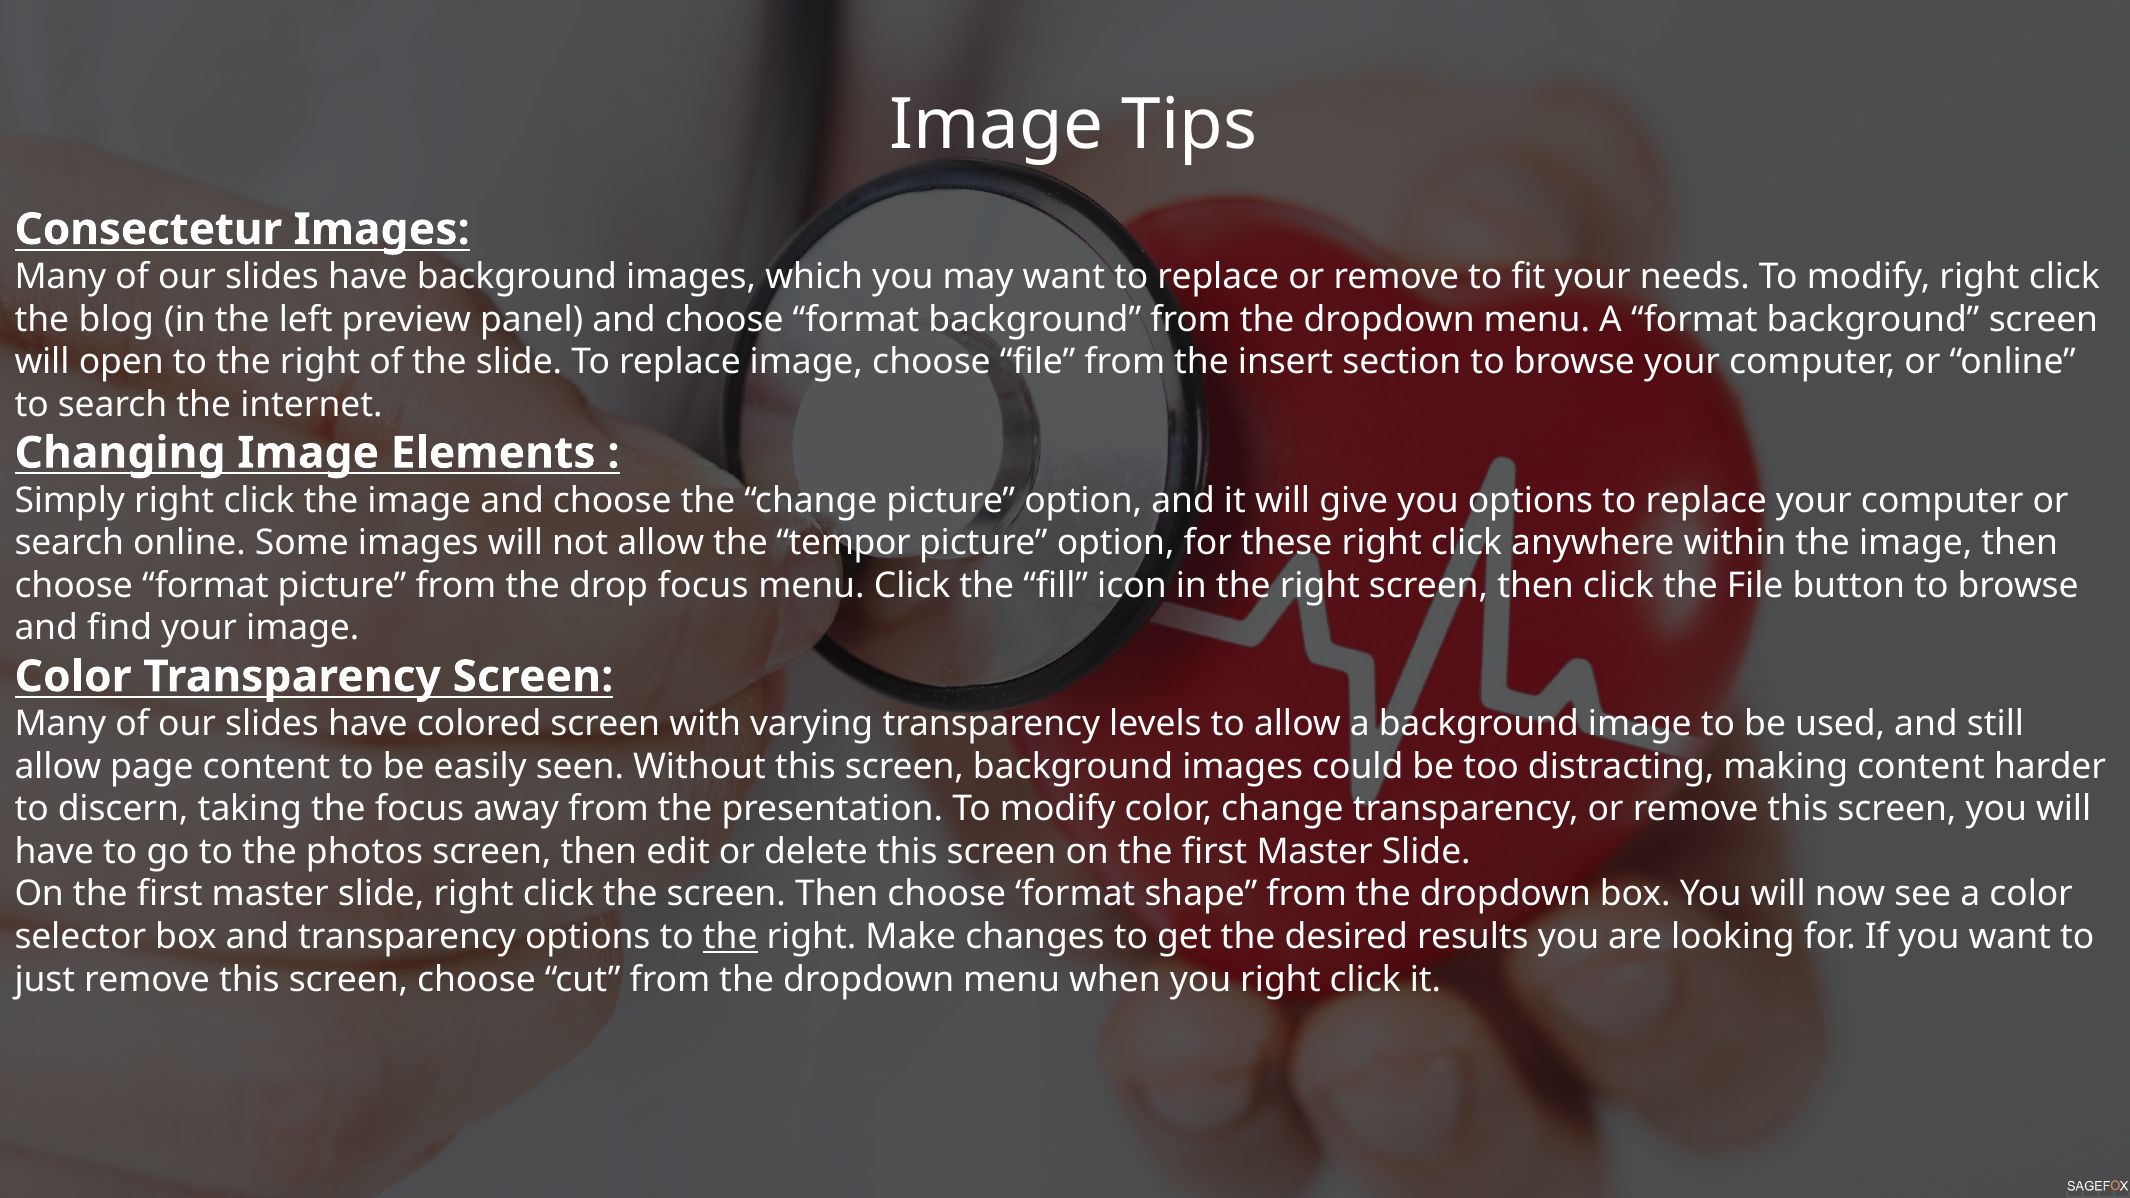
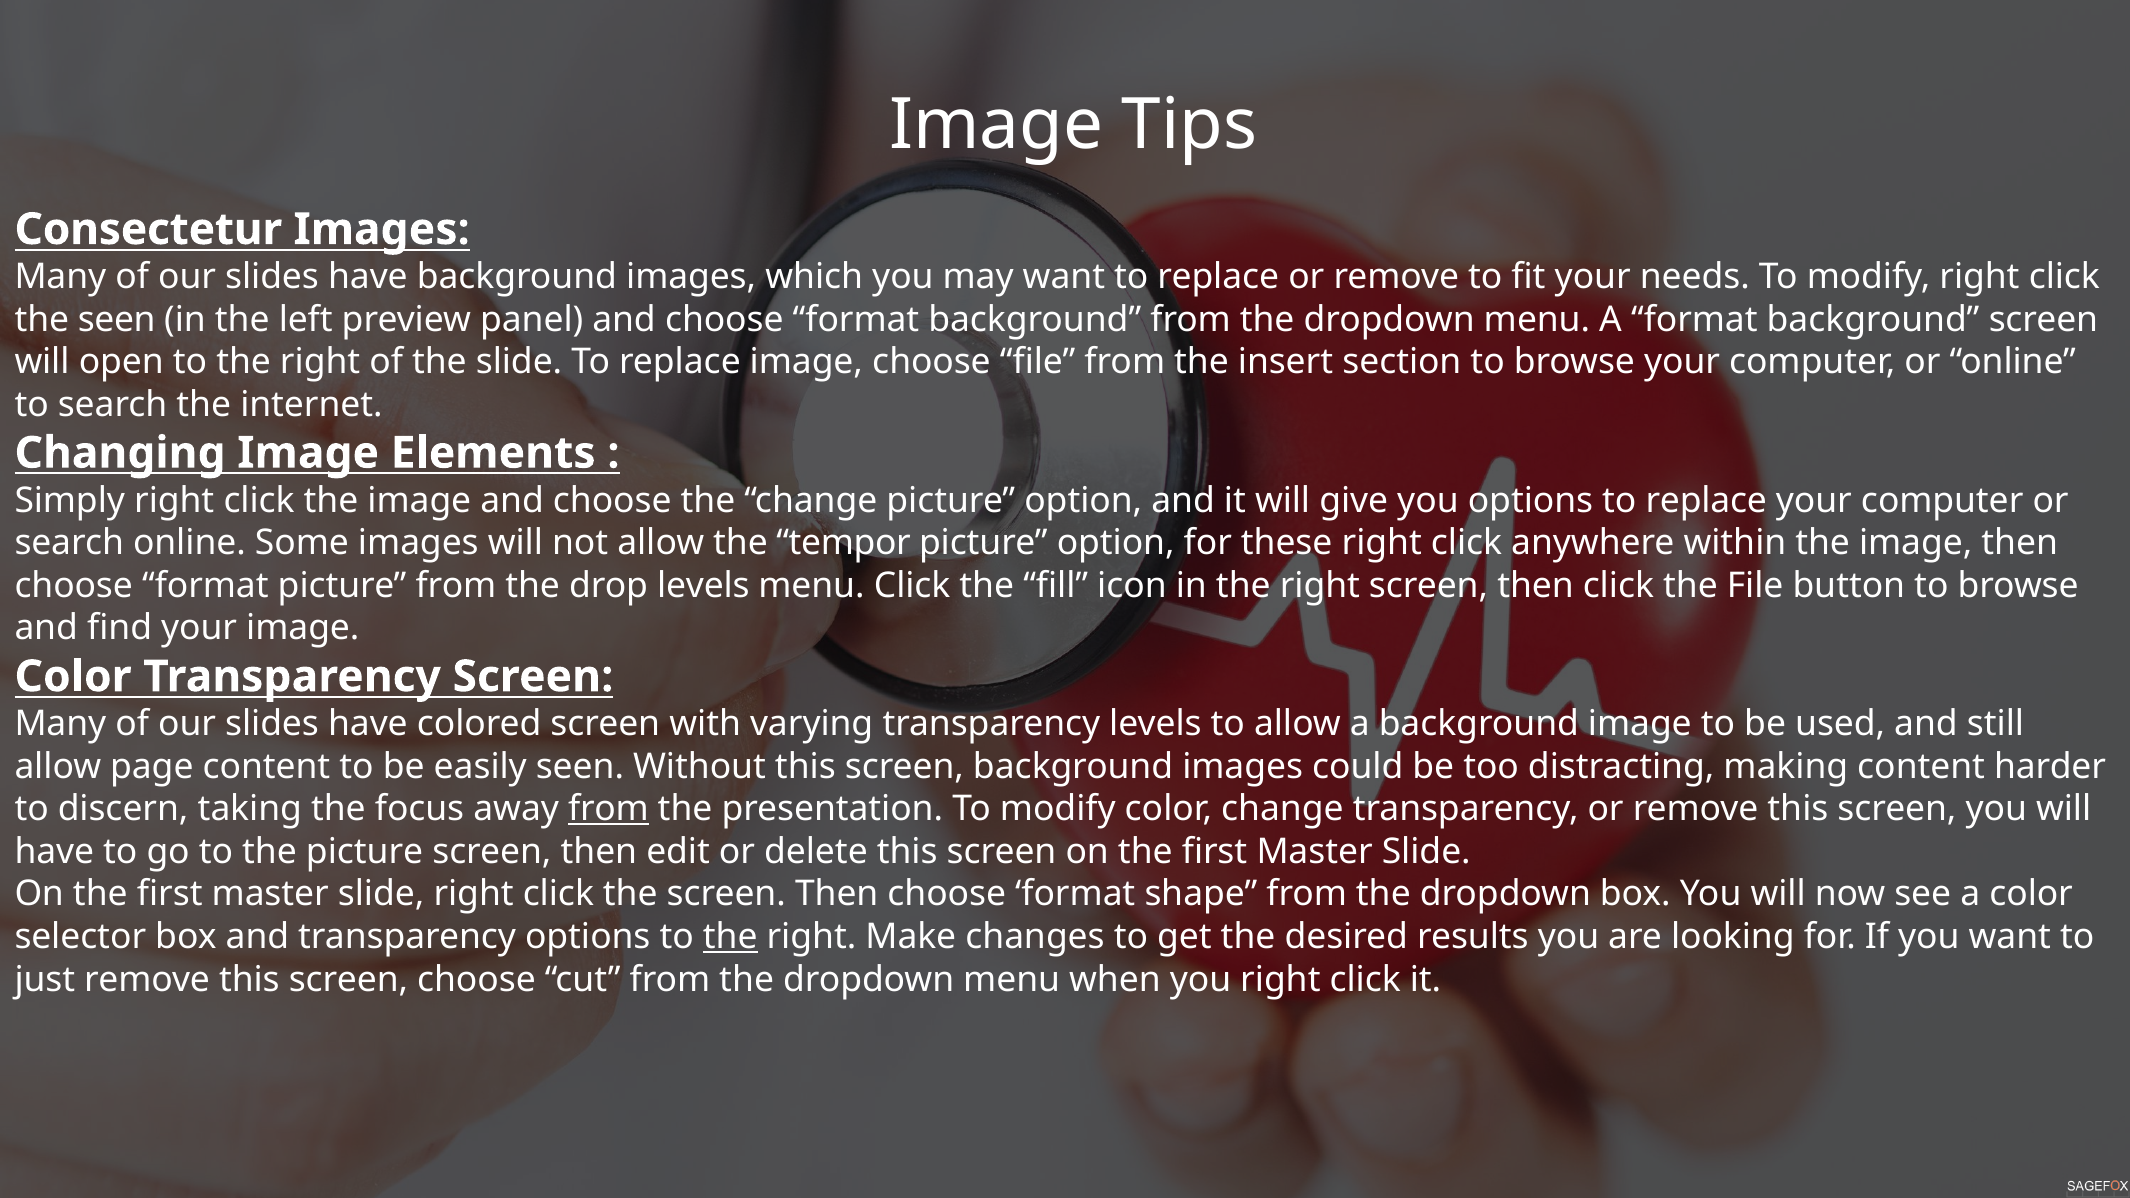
the blog: blog -> seen
drop focus: focus -> levels
from at (609, 809) underline: none -> present
the photos: photos -> picture
